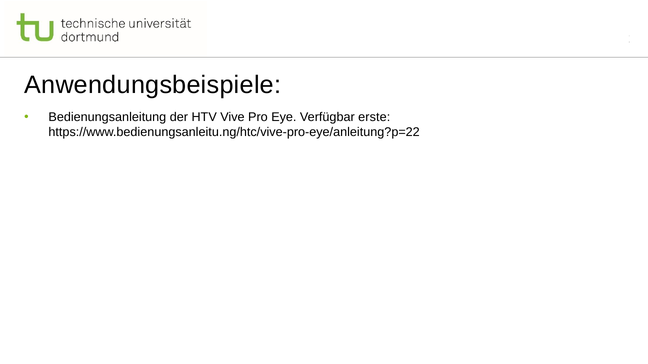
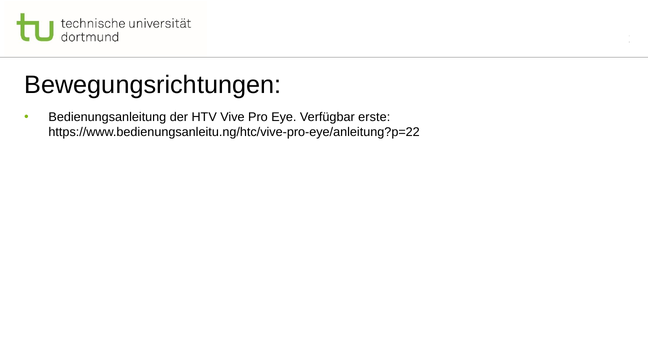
Anwendungsbeispiele: Anwendungsbeispiele -> Bewegungsrichtungen
